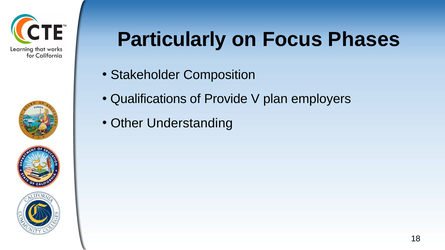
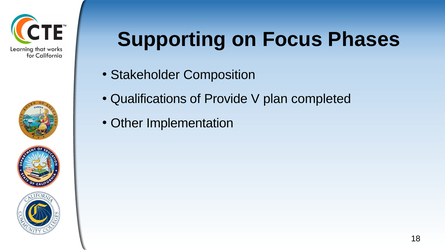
Particularly: Particularly -> Supporting
employers: employers -> completed
Understanding: Understanding -> Implementation
